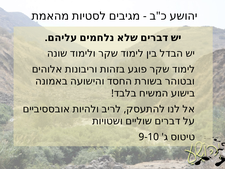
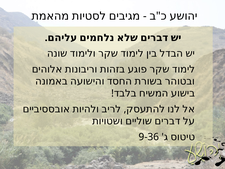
9-10: 9-10 -> 9-36
